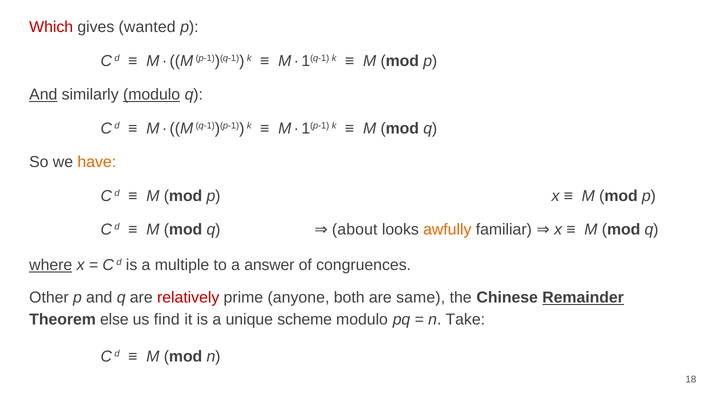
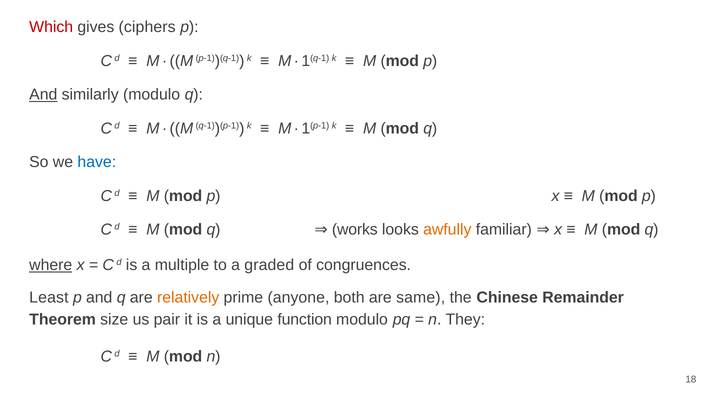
wanted: wanted -> ciphers
modulo at (152, 95) underline: present -> none
have colour: orange -> blue
about: about -> works
answer: answer -> graded
Other: Other -> Least
relatively colour: red -> orange
Remainder underline: present -> none
else: else -> size
find: find -> pair
scheme: scheme -> function
Take: Take -> They
